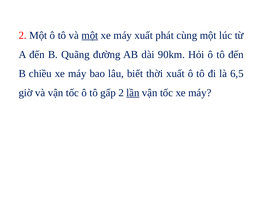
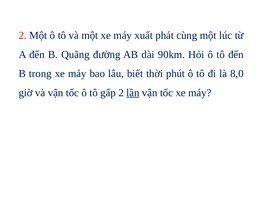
một at (90, 35) underline: present -> none
chiều: chiều -> trong
thời xuất: xuất -> phút
6,5: 6,5 -> 8,0
